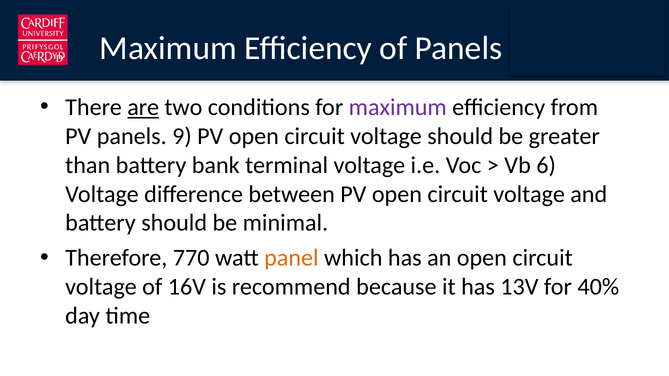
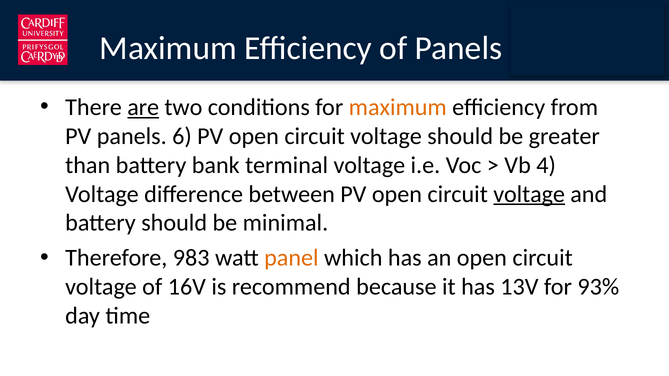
maximum at (398, 107) colour: purple -> orange
9: 9 -> 6
6: 6 -> 4
voltage at (529, 194) underline: none -> present
770: 770 -> 983
40%: 40% -> 93%
